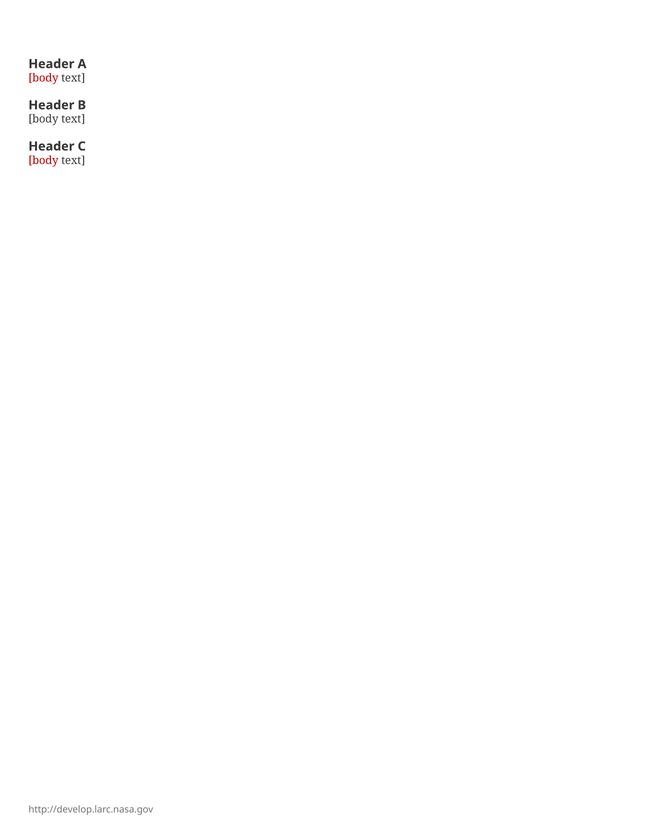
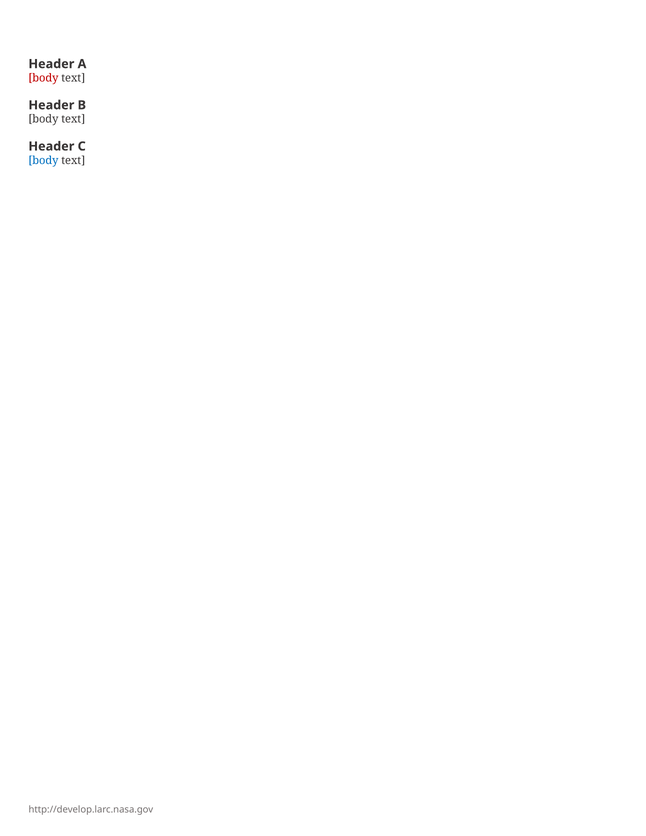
body at (43, 160) colour: red -> blue
